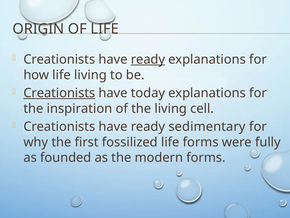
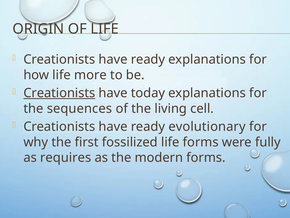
ready at (148, 59) underline: present -> none
life living: living -> more
inspiration: inspiration -> sequences
sedimentary: sedimentary -> evolutionary
founded: founded -> requires
